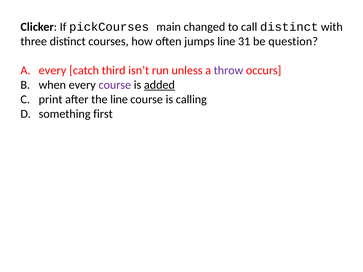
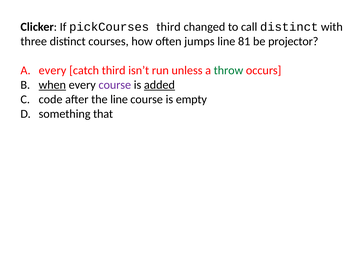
pickCourses main: main -> third
31: 31 -> 81
question: question -> projector
throw colour: purple -> green
when underline: none -> present
print: print -> code
calling: calling -> empty
first: first -> that
